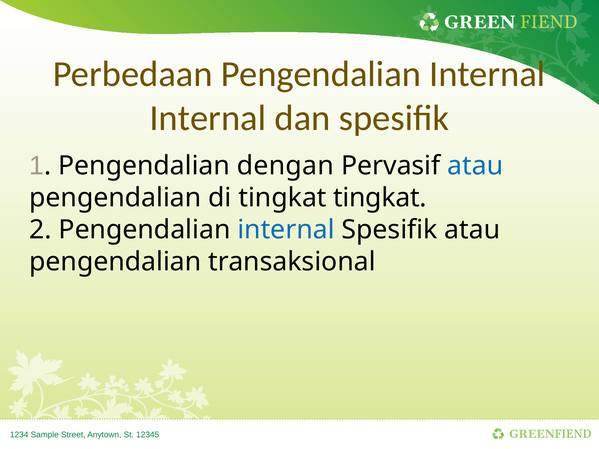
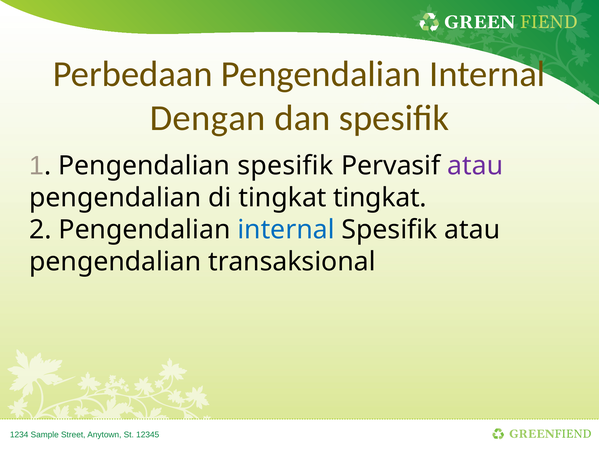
Internal at (208, 118): Internal -> Dengan
Pengendalian dengan: dengan -> spesifik
atau at (475, 166) colour: blue -> purple
